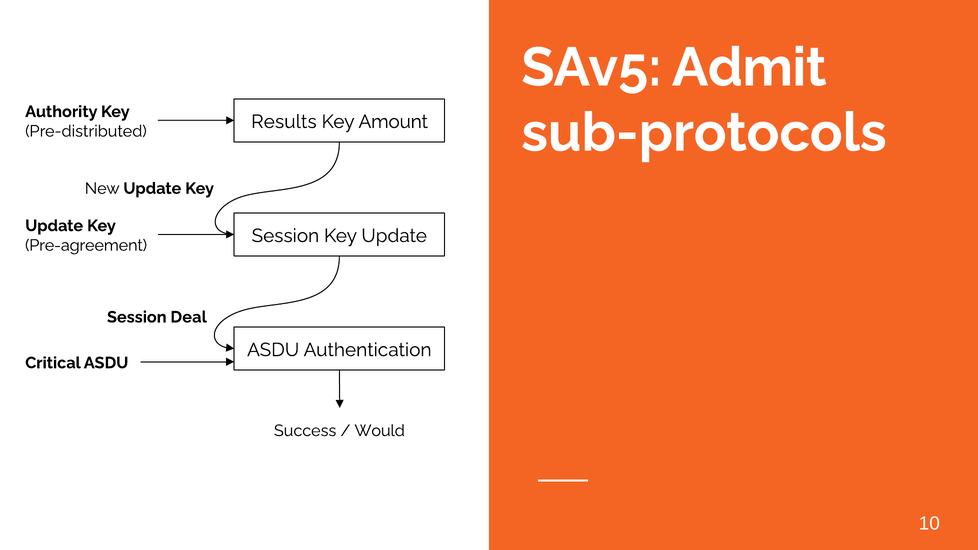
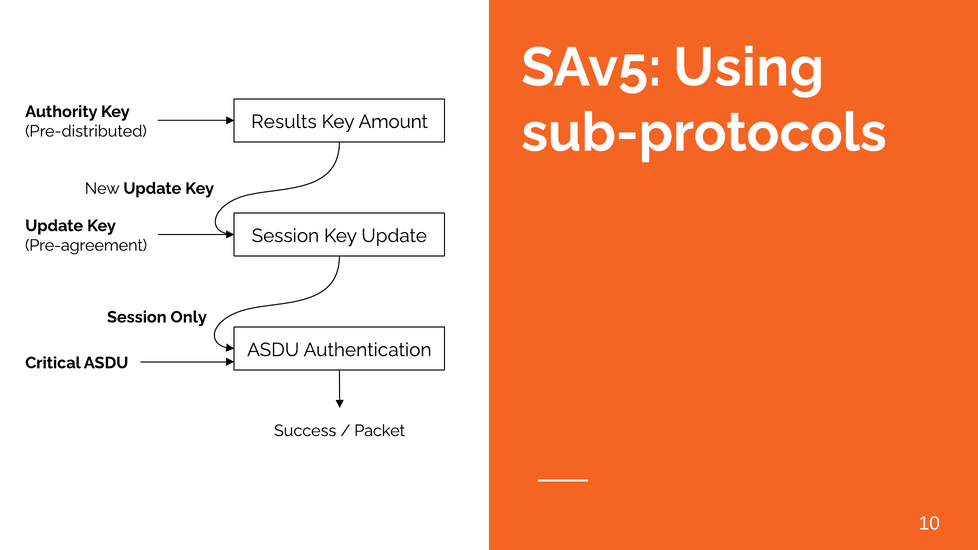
Admit: Admit -> Using
Deal: Deal -> Only
Would: Would -> Packet
